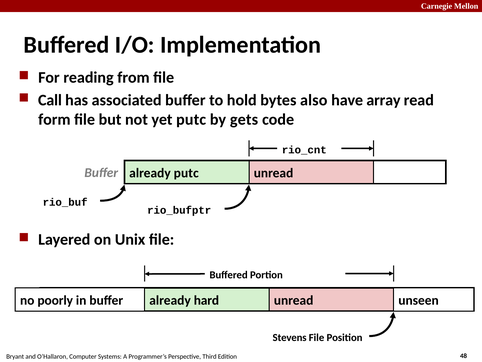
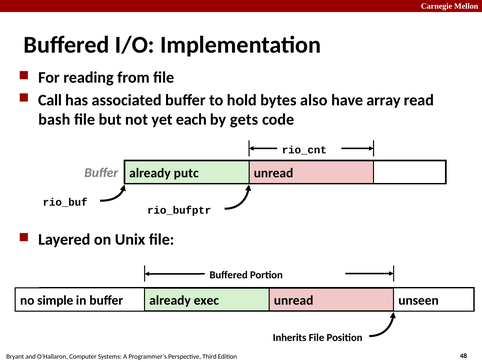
form: form -> bash
yet putc: putc -> each
poorly: poorly -> simple
hard: hard -> exec
Stevens: Stevens -> Inherits
